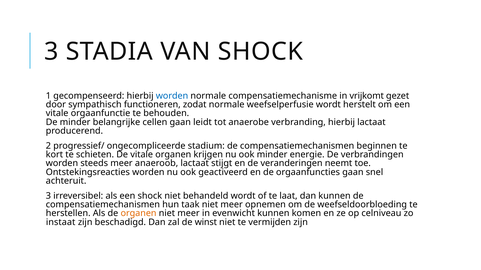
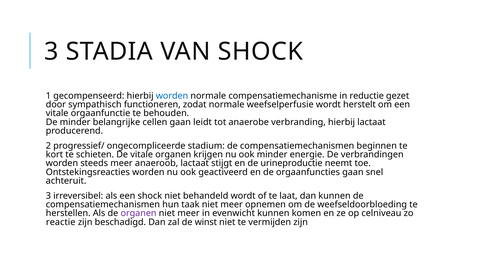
vrijkomt: vrijkomt -> reductie
veranderingen: veranderingen -> urineproductie
organen at (139, 214) colour: orange -> purple
instaat: instaat -> reactie
